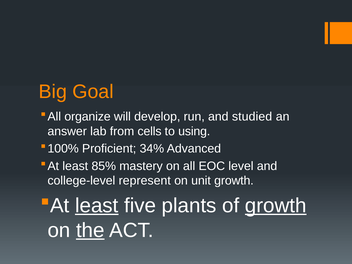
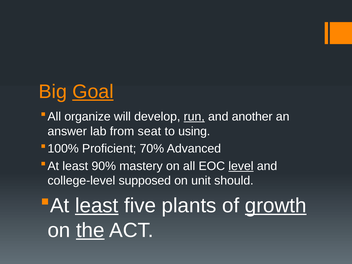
Goal underline: none -> present
run underline: none -> present
studied: studied -> another
cells: cells -> seat
34%: 34% -> 70%
85%: 85% -> 90%
level underline: none -> present
represent: represent -> supposed
unit growth: growth -> should
